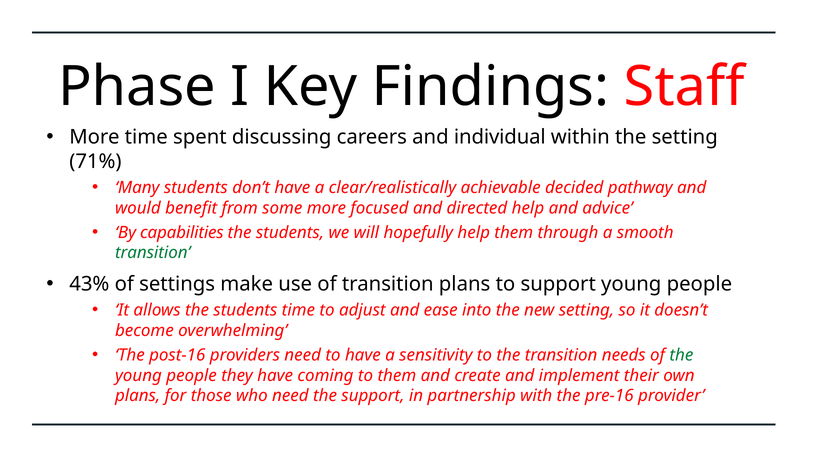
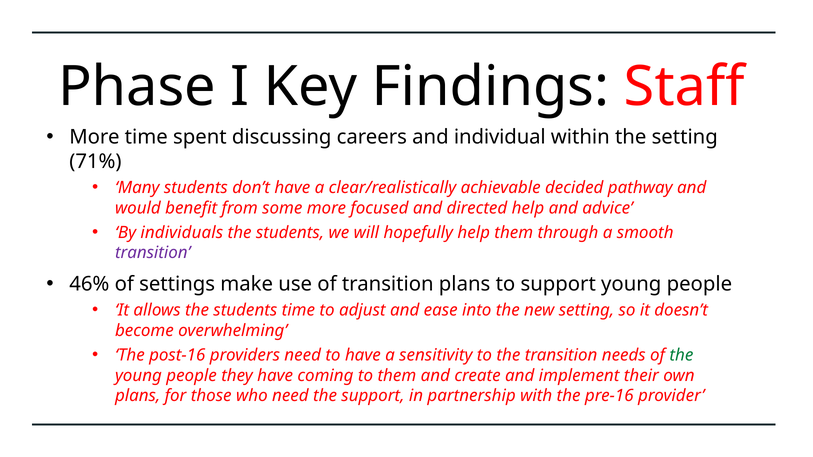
capabilities: capabilities -> individuals
transition at (153, 253) colour: green -> purple
43%: 43% -> 46%
